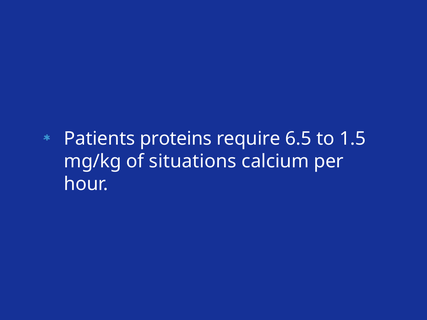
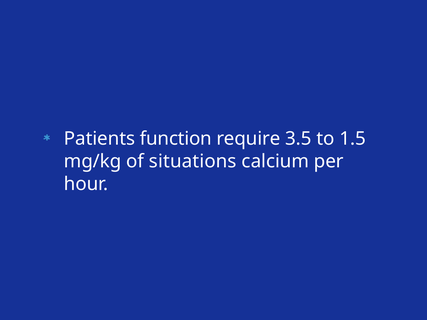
proteins: proteins -> function
6.5: 6.5 -> 3.5
